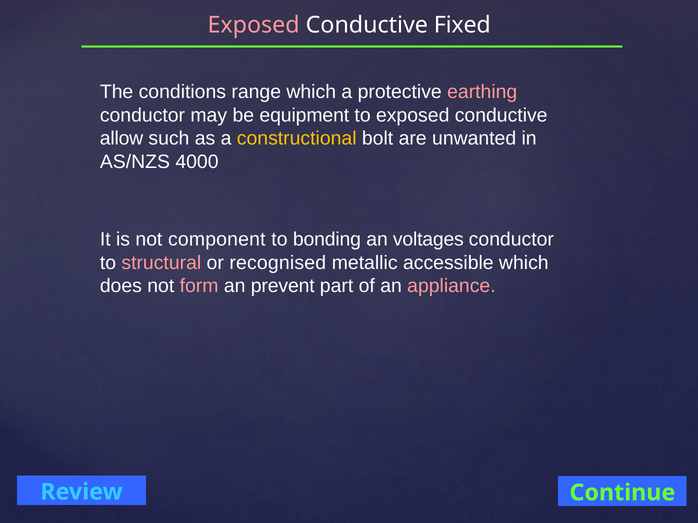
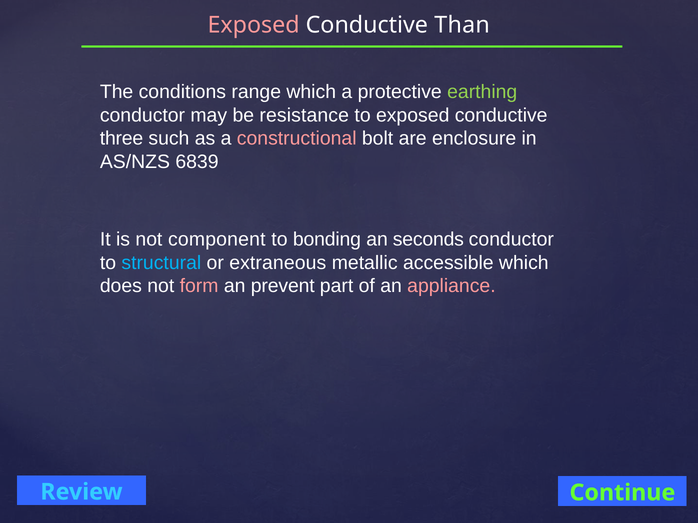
Fixed: Fixed -> Than
earthing colour: pink -> light green
equipment: equipment -> resistance
allow: allow -> three
constructional colour: yellow -> pink
unwanted: unwanted -> enclosure
4000: 4000 -> 6839
voltages: voltages -> seconds
structural colour: pink -> light blue
recognised: recognised -> extraneous
